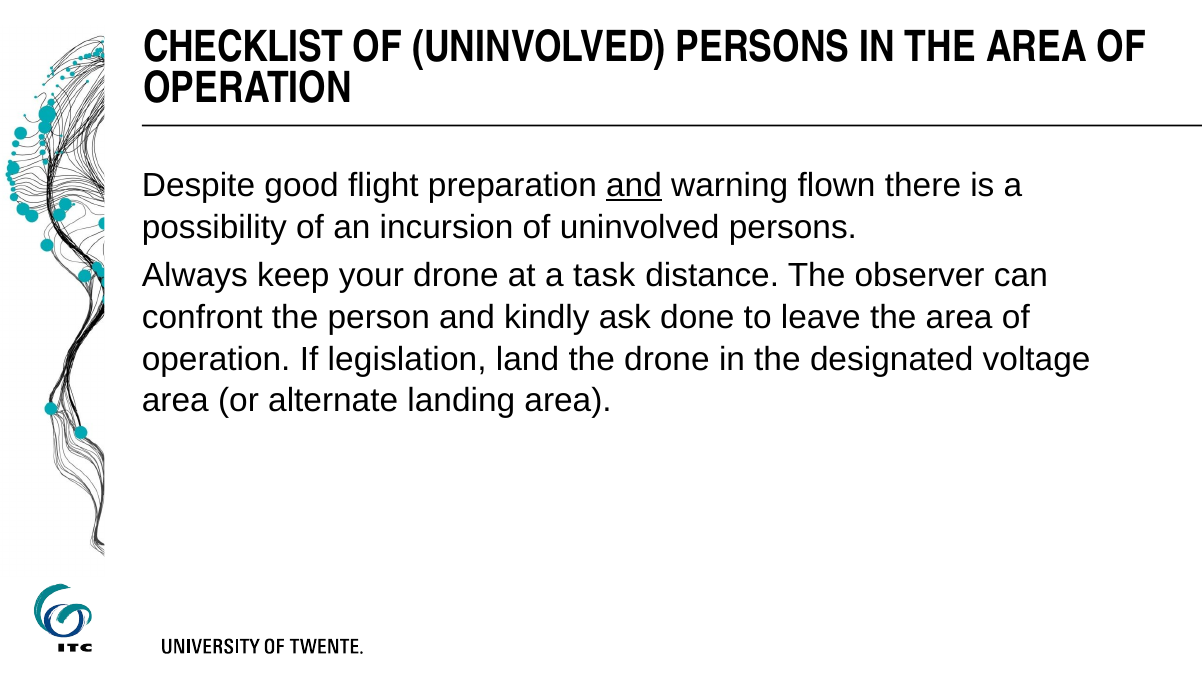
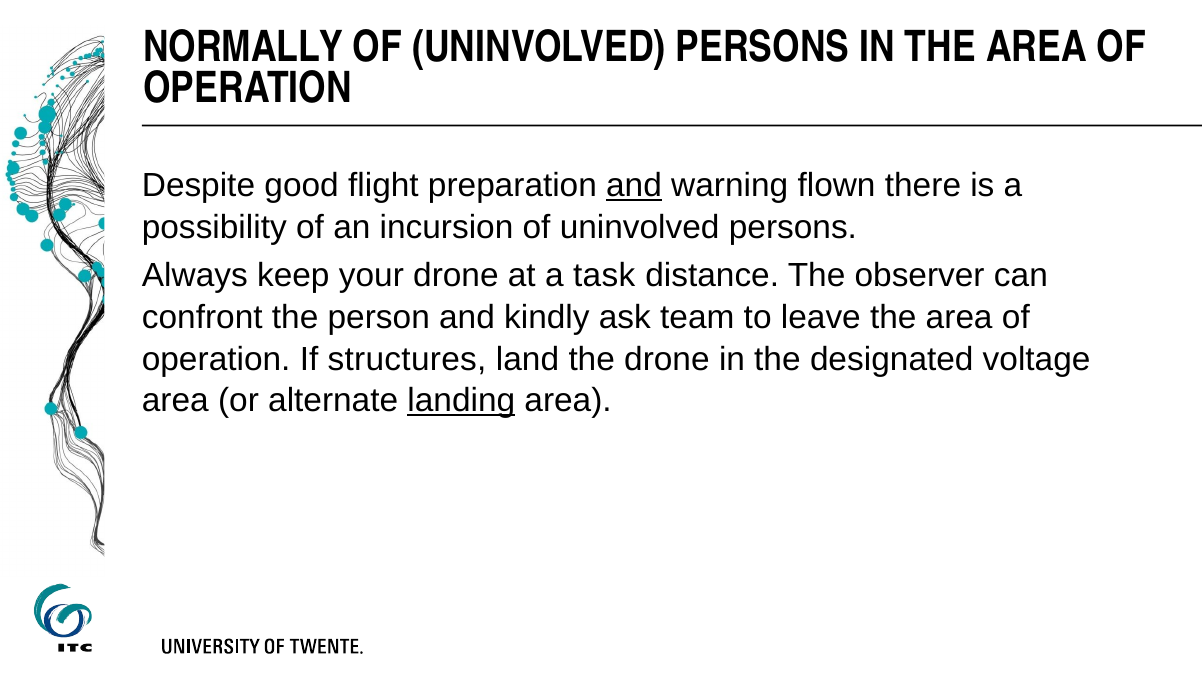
CHECKLIST: CHECKLIST -> NORMALLY
done: done -> team
legislation: legislation -> structures
landing underline: none -> present
